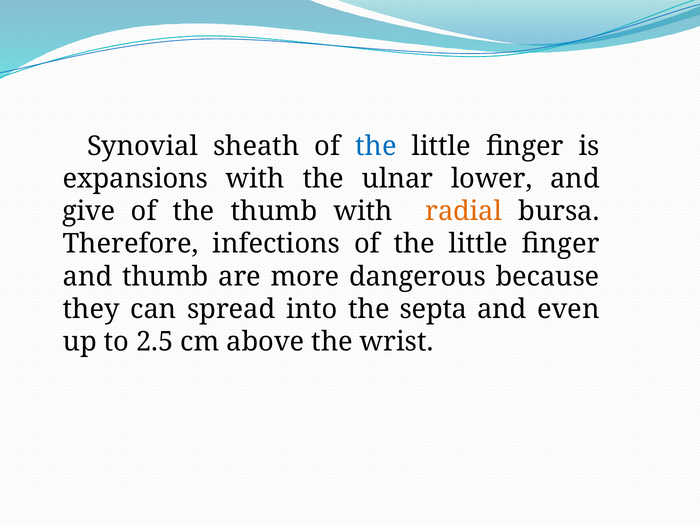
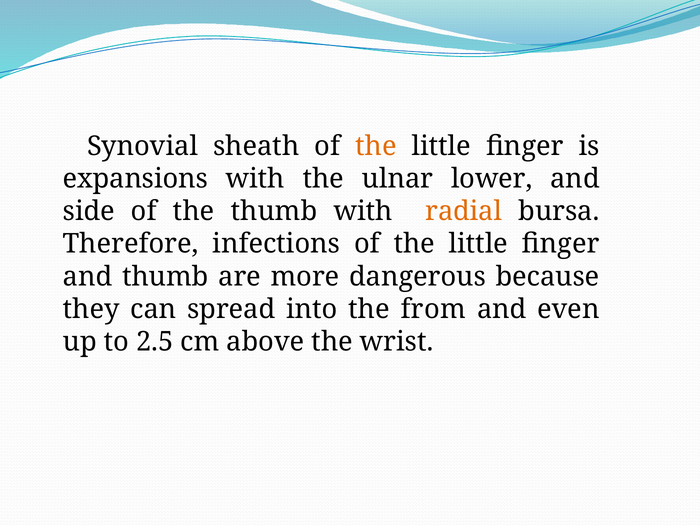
the at (376, 146) colour: blue -> orange
give: give -> side
septa: septa -> from
